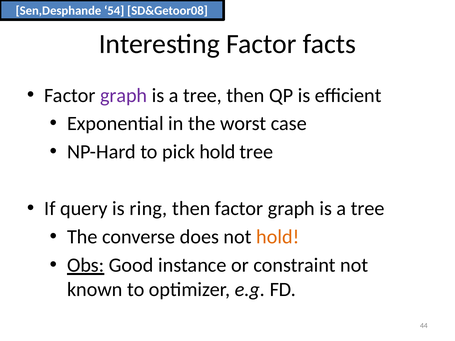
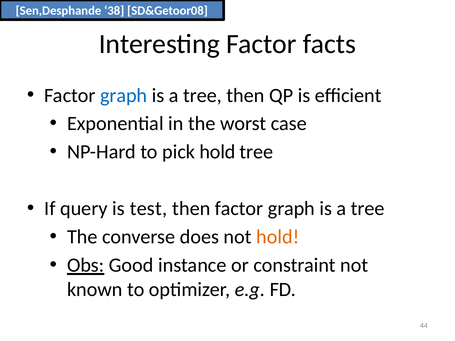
54: 54 -> 38
graph at (124, 95) colour: purple -> blue
ring: ring -> test
